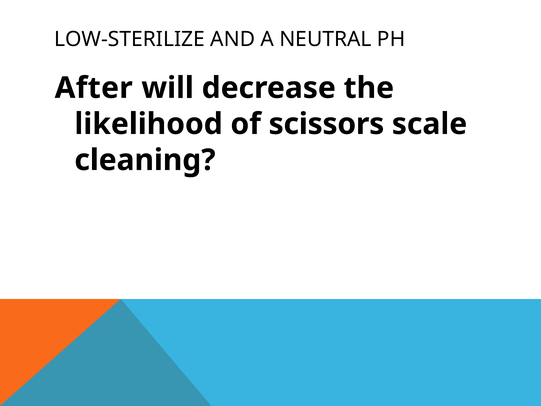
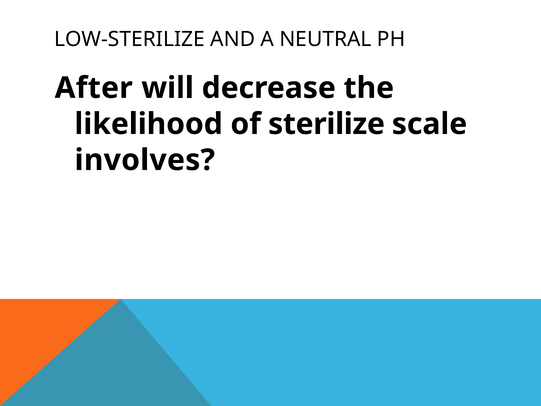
scissors: scissors -> sterilize
cleaning: cleaning -> involves
